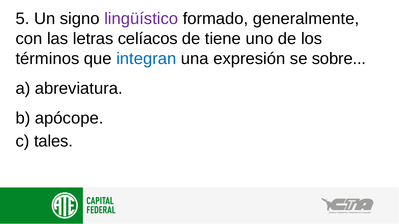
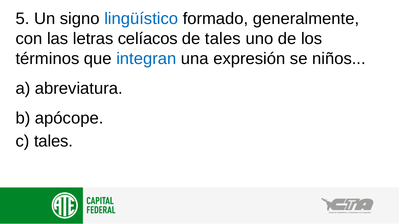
lingüístico colour: purple -> blue
de tiene: tiene -> tales
sobre: sobre -> niños
